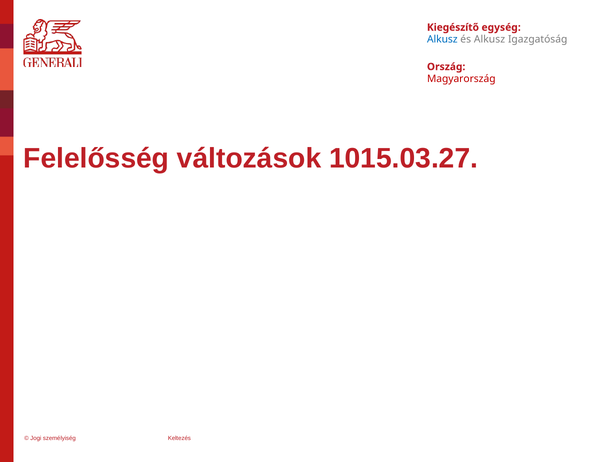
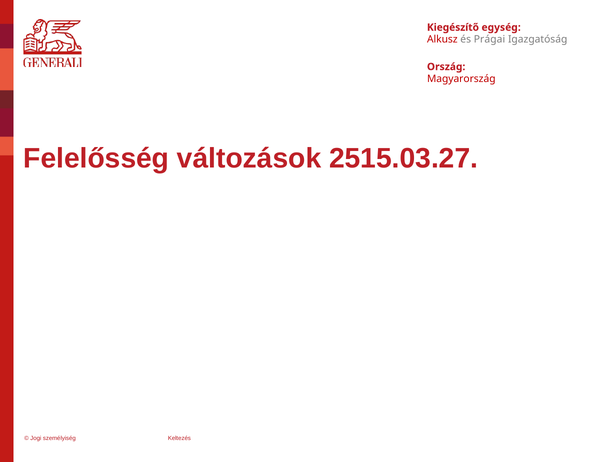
Alkusz at (442, 39) colour: blue -> red
és Alkusz: Alkusz -> Prágai
1015.03.27: 1015.03.27 -> 2515.03.27
